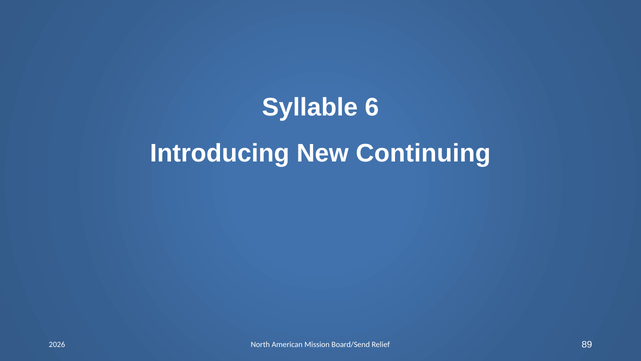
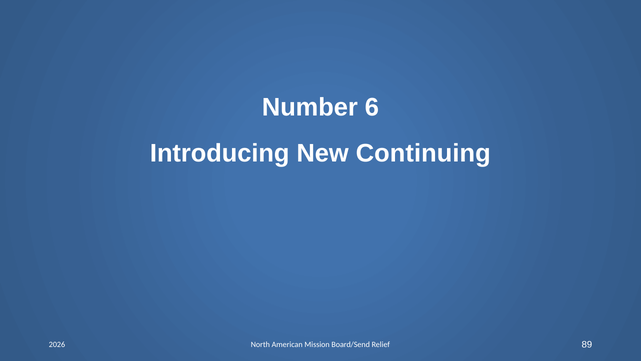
Syllable: Syllable -> Number
